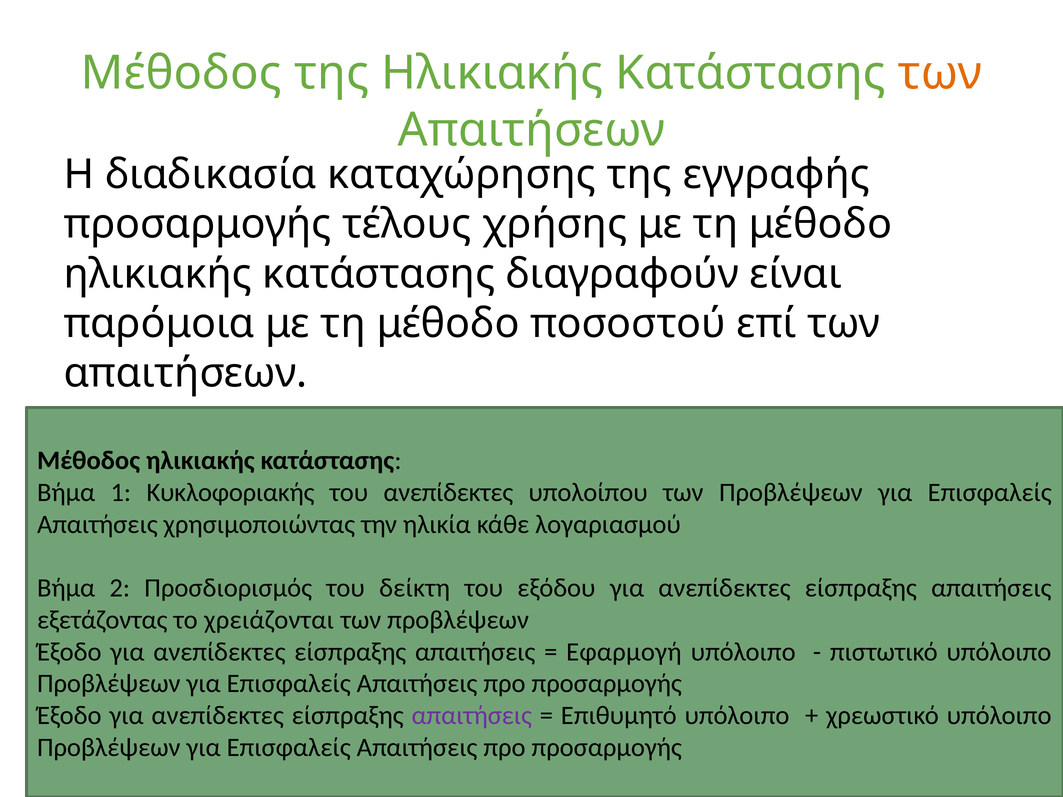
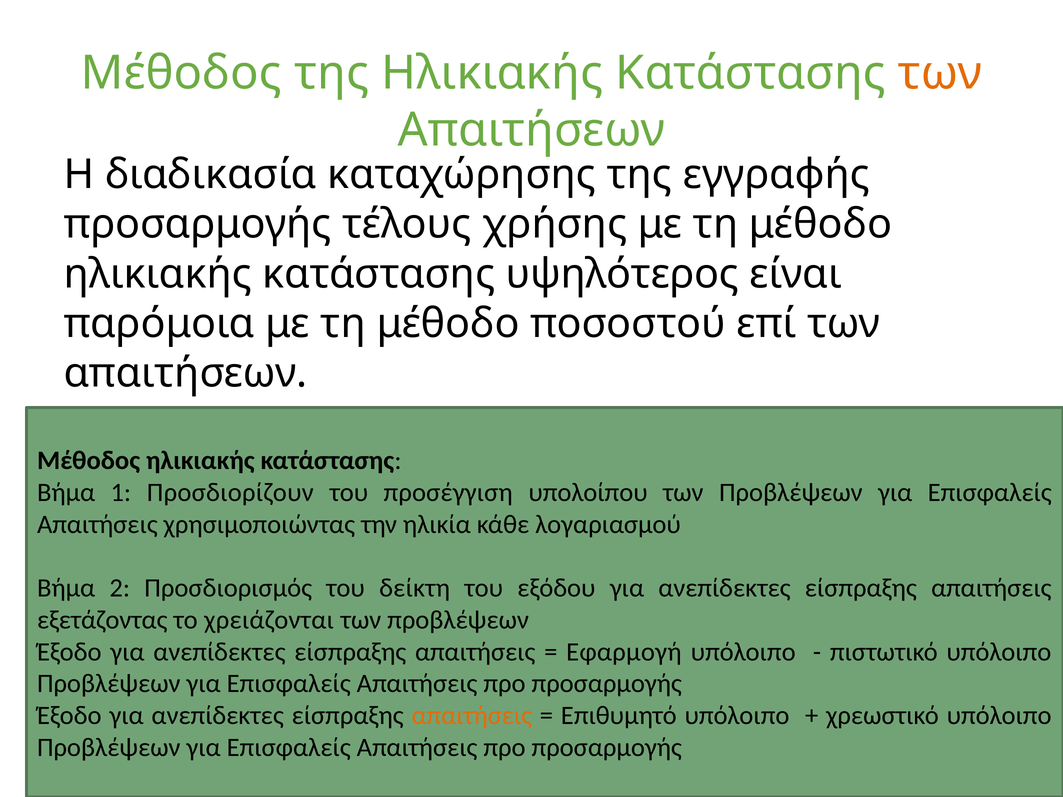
διαγραφούν: διαγραφούν -> υψηλότερος
Κυκλοφοριακής: Κυκλοφοριακής -> Προσδιορίζουν
του ανεπίδεκτες: ανεπίδεκτες -> προσέγγιση
απαιτήσεις at (472, 716) colour: purple -> orange
